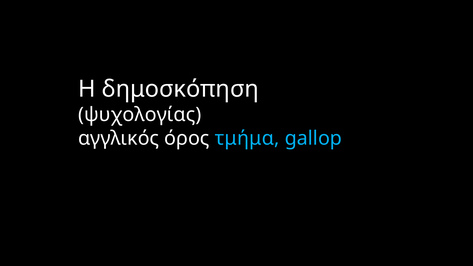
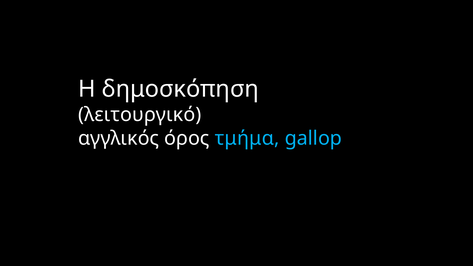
ψυχολογίας: ψυχολογίας -> λειτουργικό
